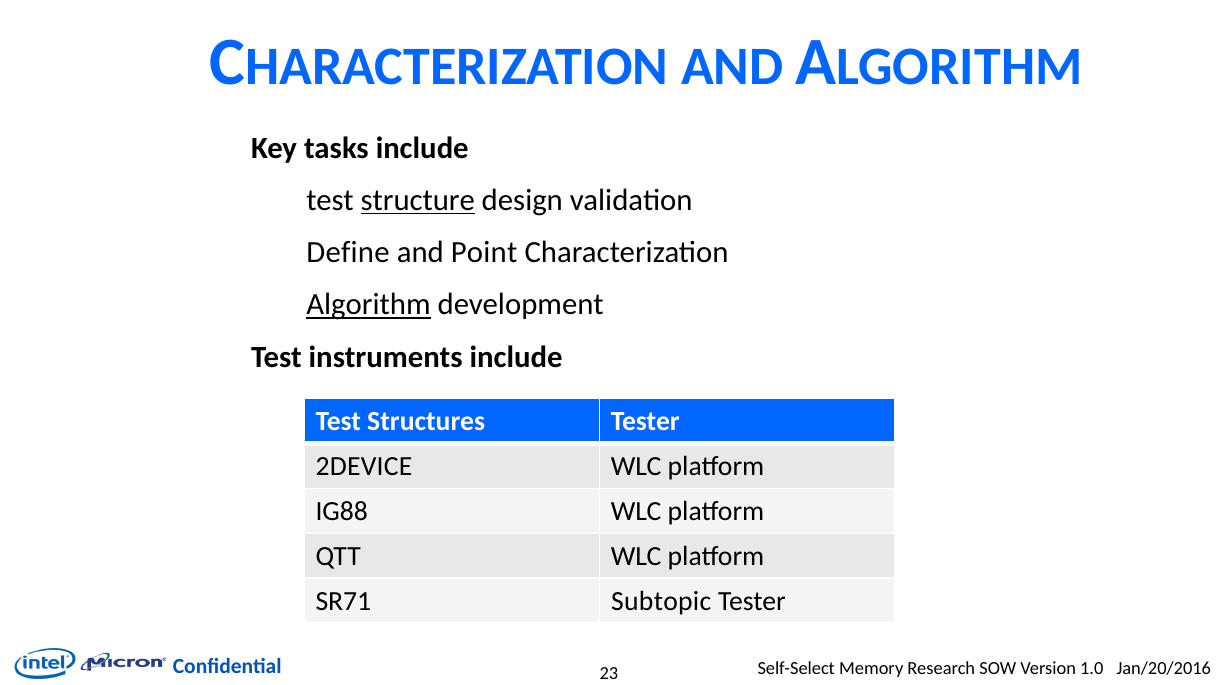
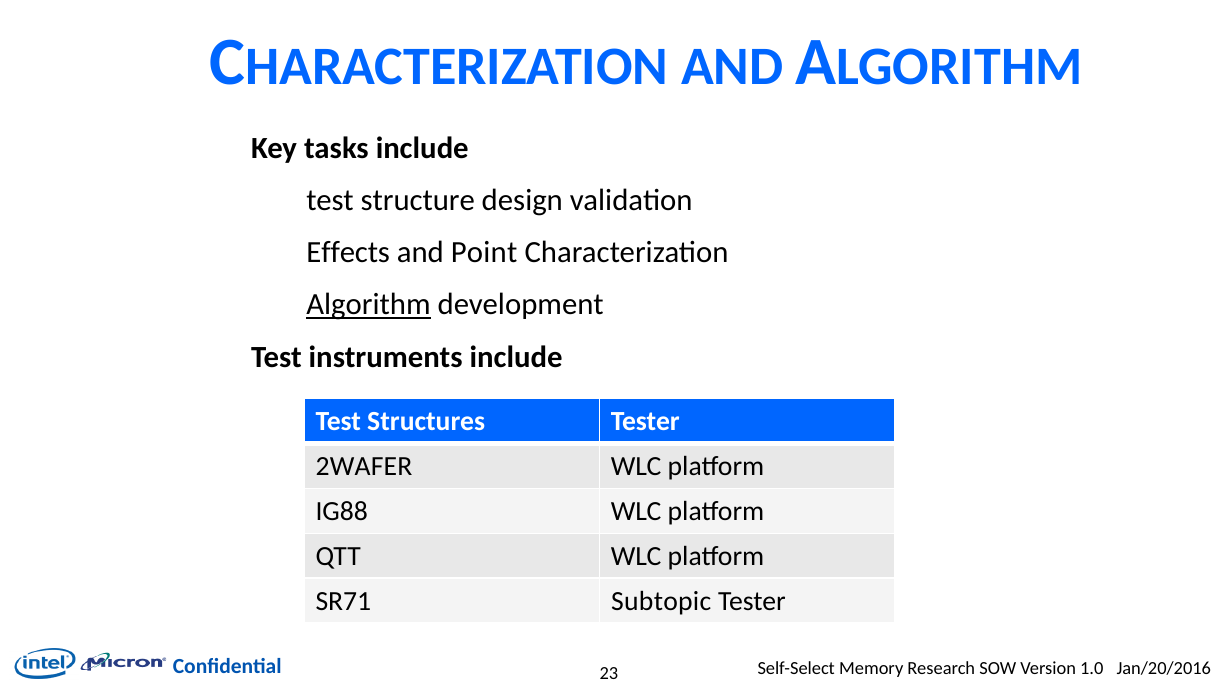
structure underline: present -> none
Define: Define -> Effects
2DEVICE: 2DEVICE -> 2WAFER
